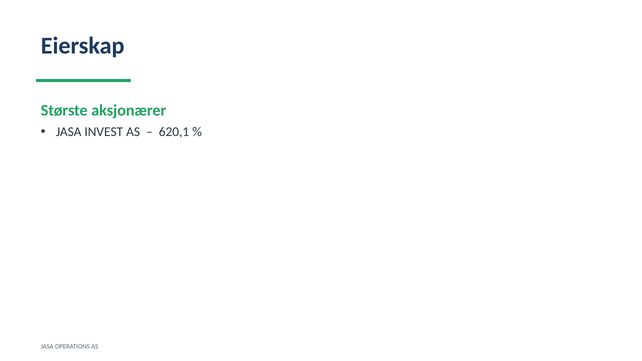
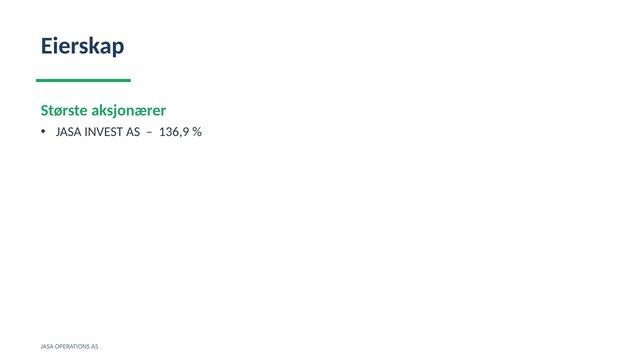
620,1: 620,1 -> 136,9
